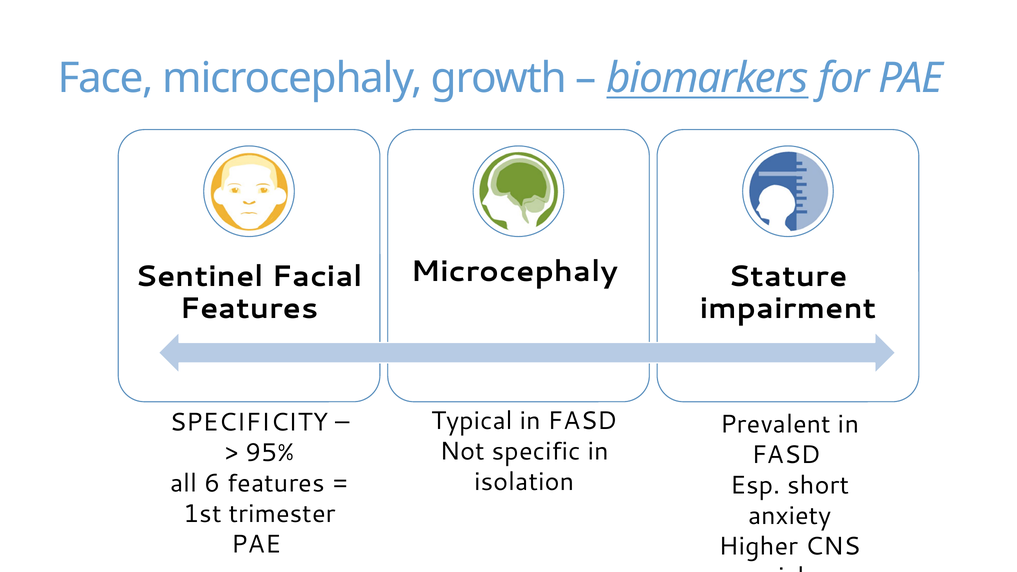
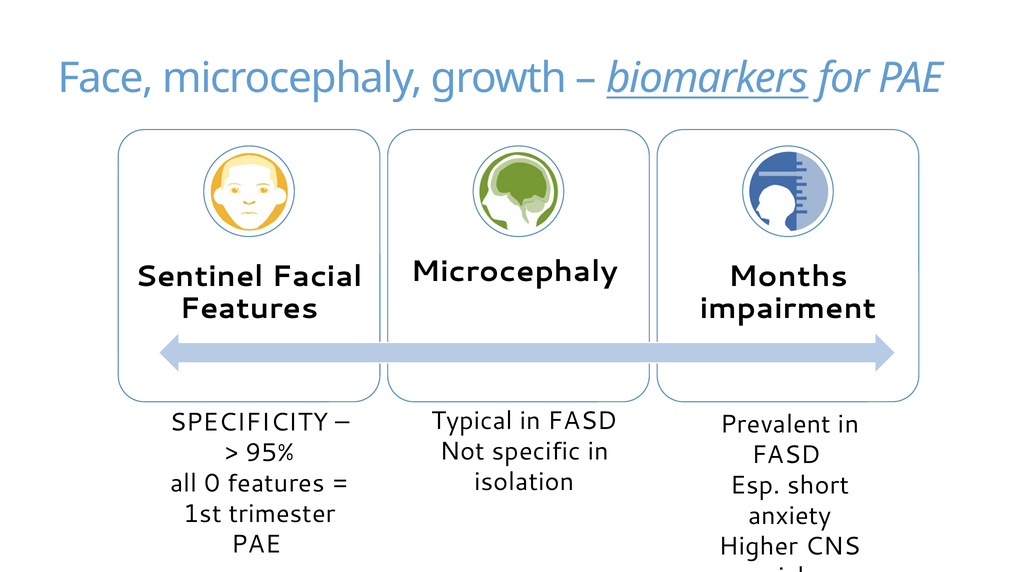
Stature: Stature -> Months
6: 6 -> 0
